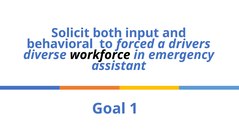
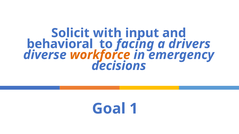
both: both -> with
forced: forced -> facing
workforce colour: black -> orange
assistant: assistant -> decisions
